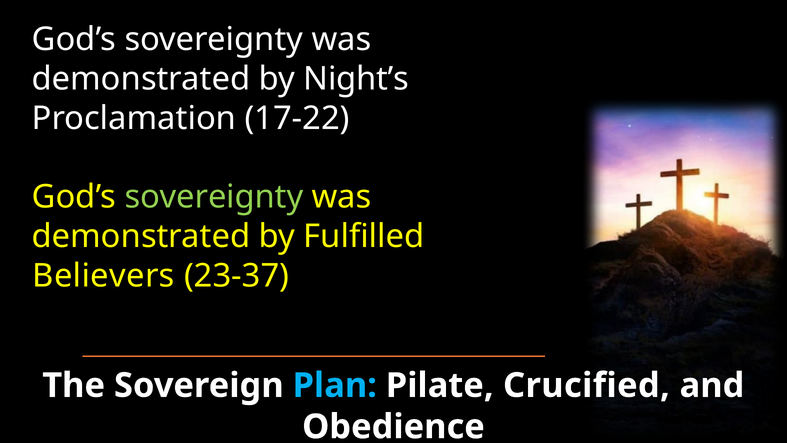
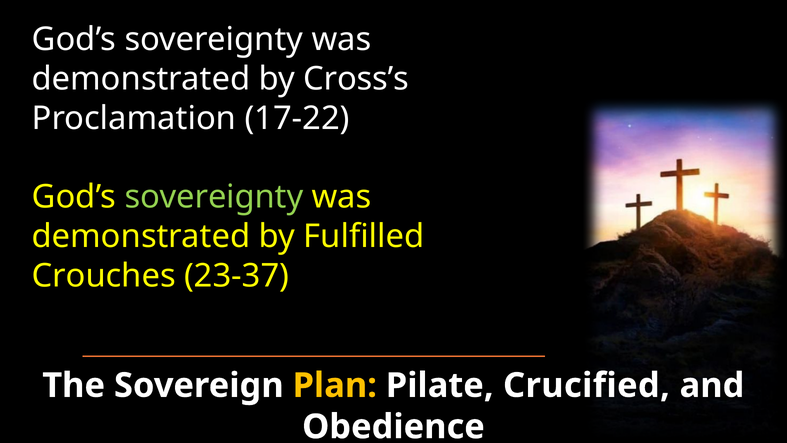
Night’s: Night’s -> Cross’s
Believers: Believers -> Crouches
Plan colour: light blue -> yellow
